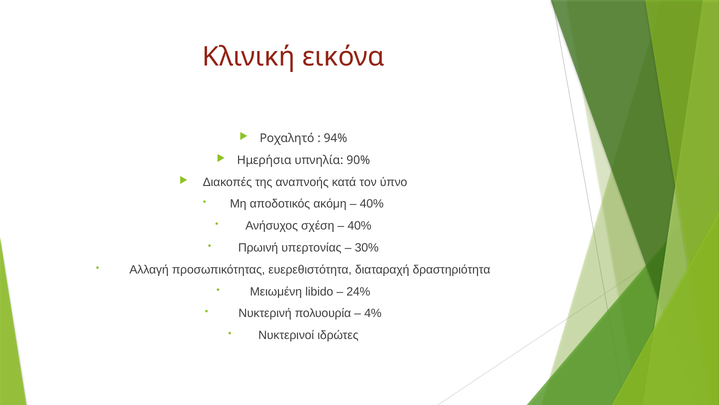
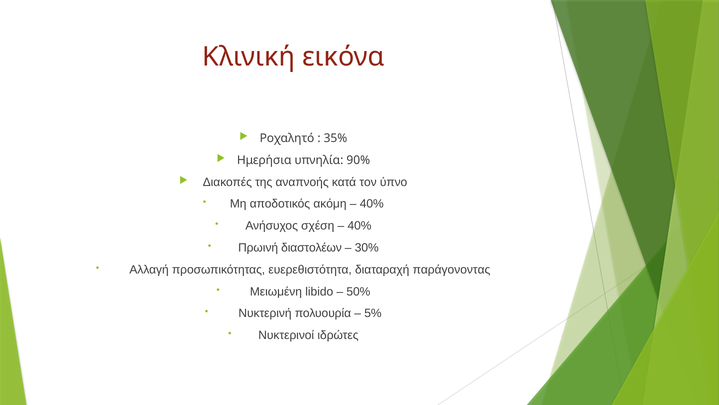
94%: 94% -> 35%
υπερτονίας: υπερτονίας -> διαστολέων
δραστηριότητα: δραστηριότητα -> παράγονοντας
24%: 24% -> 50%
4%: 4% -> 5%
